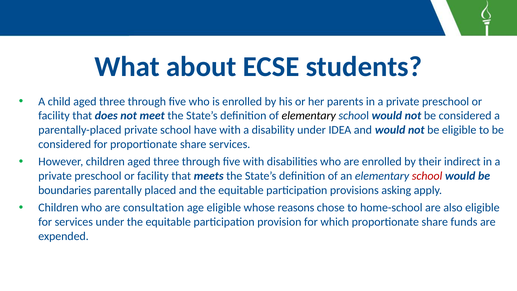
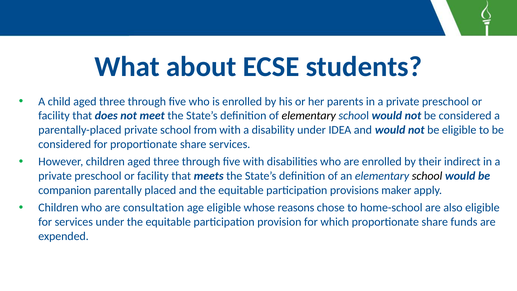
have: have -> from
school at (427, 176) colour: red -> black
boundaries: boundaries -> companion
asking: asking -> maker
